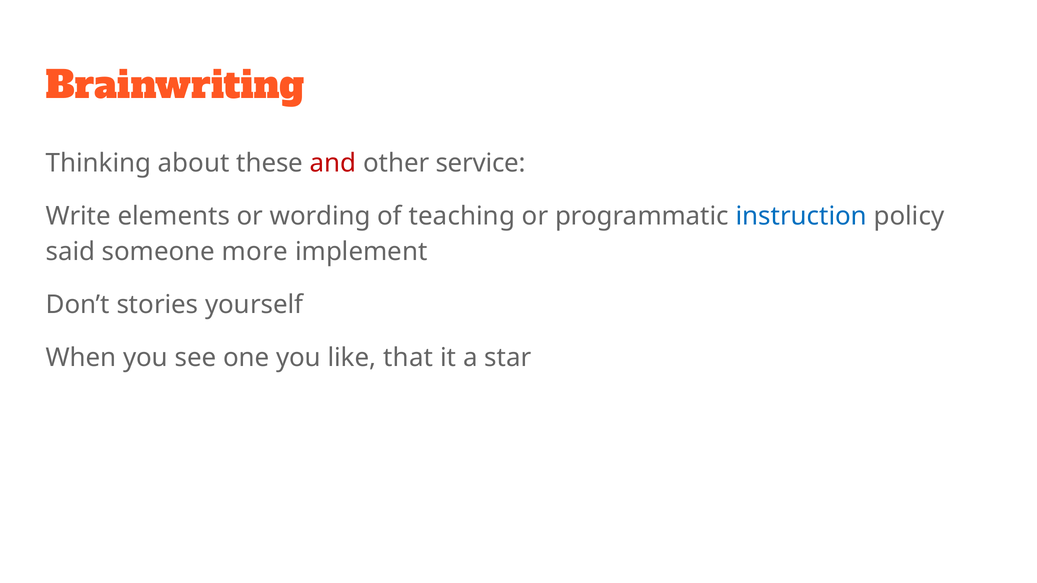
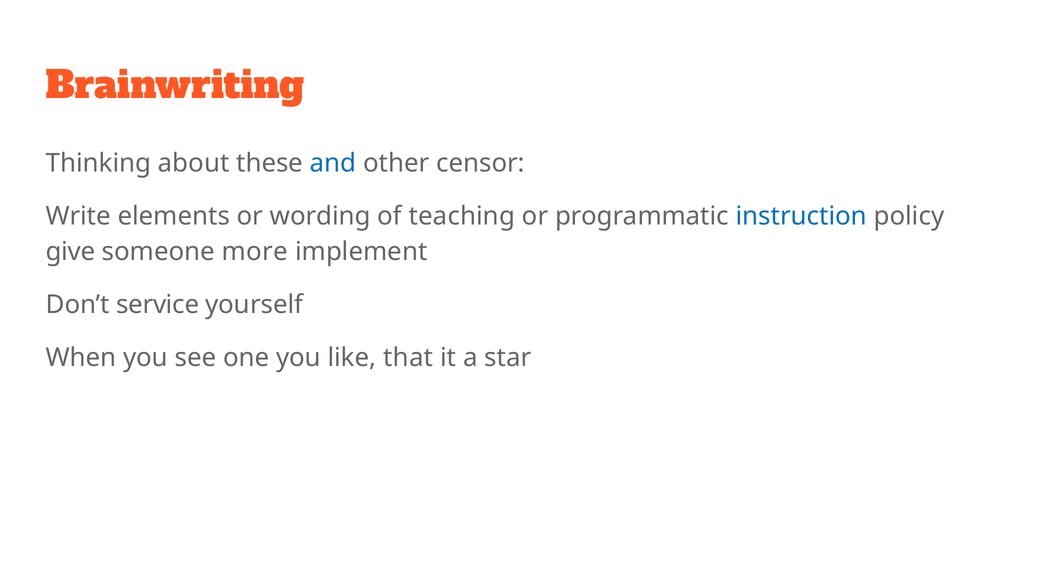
and colour: red -> blue
service: service -> censor
said: said -> give
stories: stories -> service
